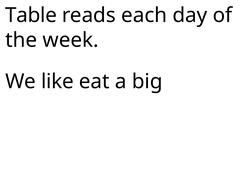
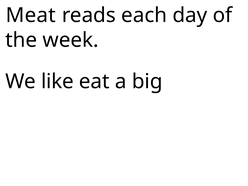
Table: Table -> Meat
